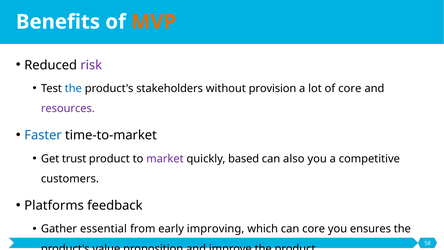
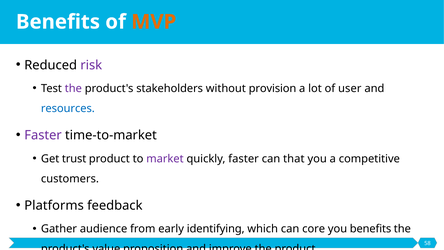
the at (73, 88) colour: blue -> purple
of core: core -> user
resources colour: purple -> blue
Faster at (43, 135) colour: blue -> purple
quickly based: based -> faster
also: also -> that
essential: essential -> audience
improving: improving -> identifying
you ensures: ensures -> benefits
